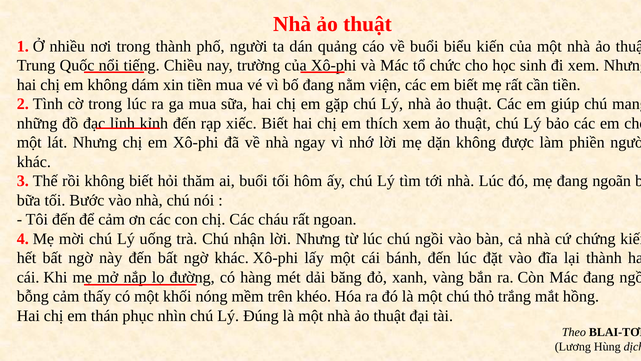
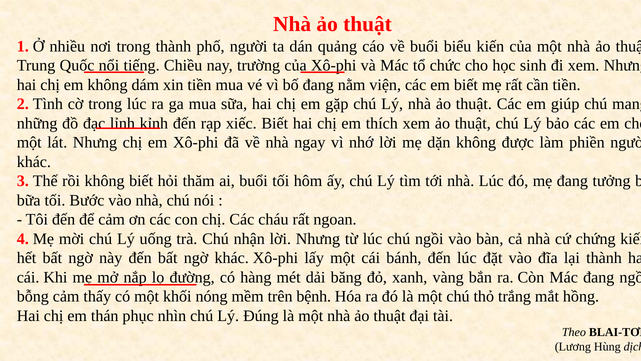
ngoãn: ngoãn -> tưởng
khéo: khéo -> bệnh
